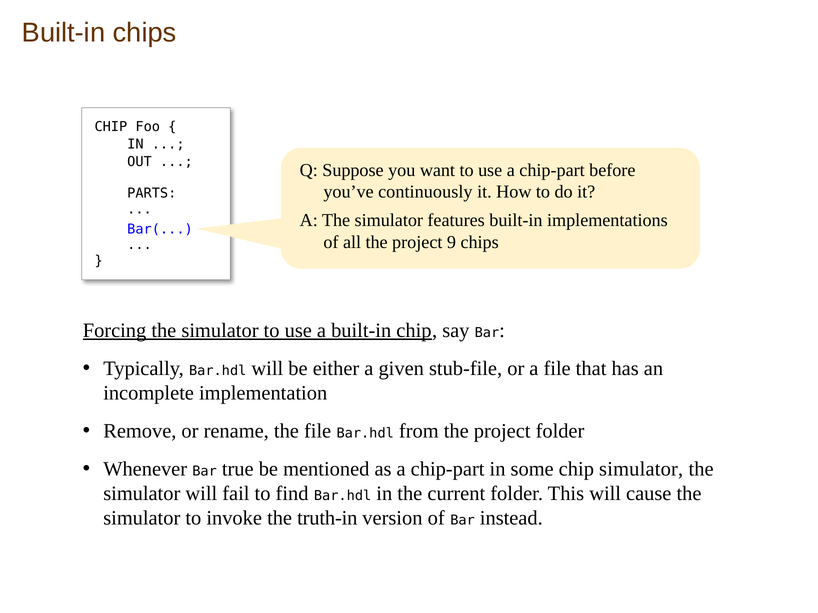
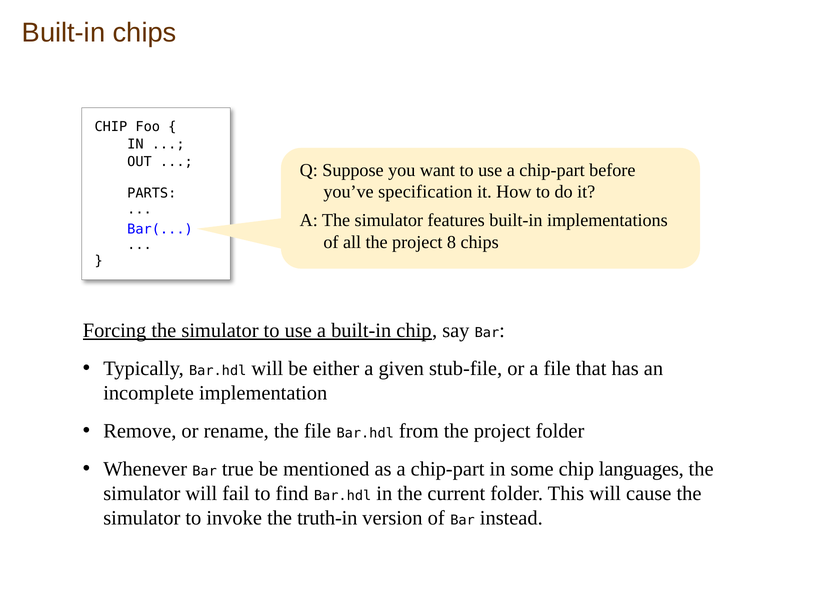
continuously: continuously -> specification
9: 9 -> 8
chip simulator: simulator -> languages
